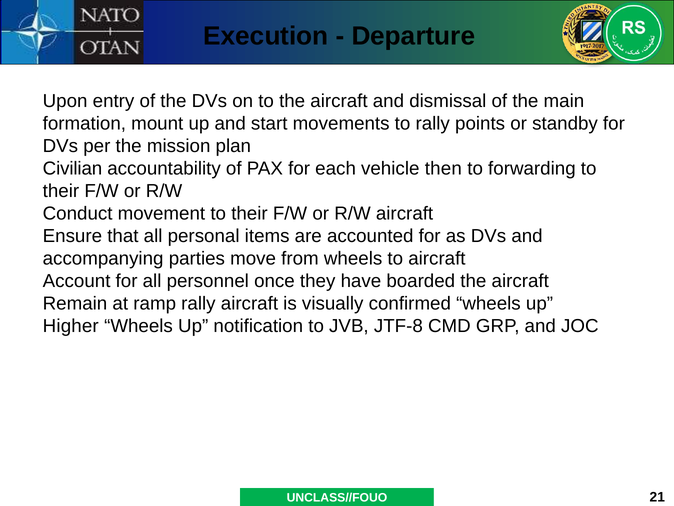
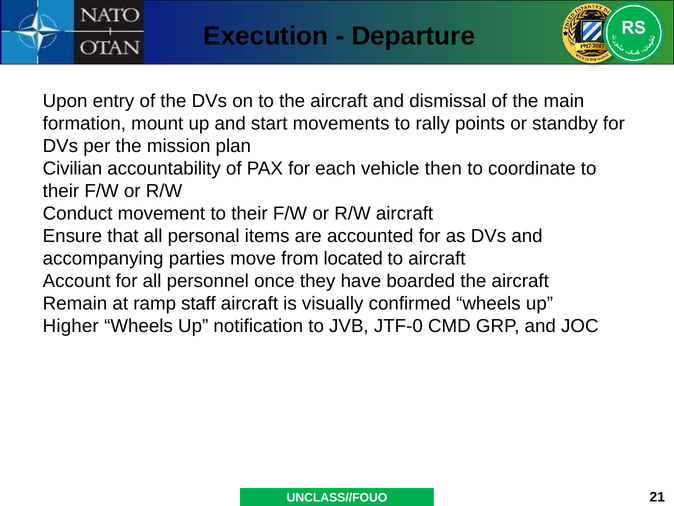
forwarding: forwarding -> coordinate
from wheels: wheels -> located
ramp rally: rally -> staff
JTF-8: JTF-8 -> JTF-0
